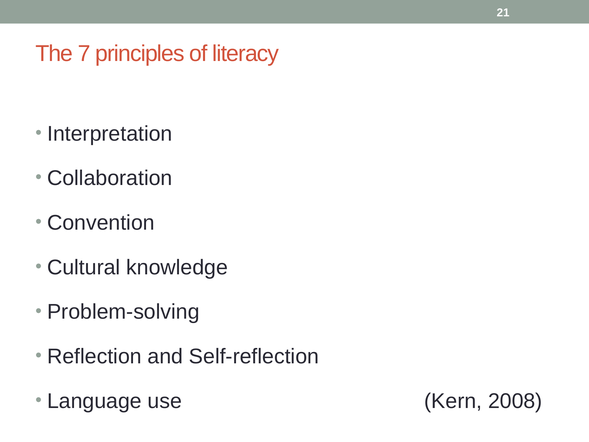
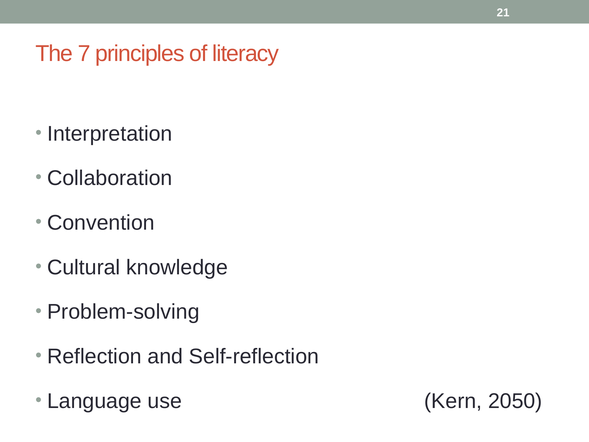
2008: 2008 -> 2050
